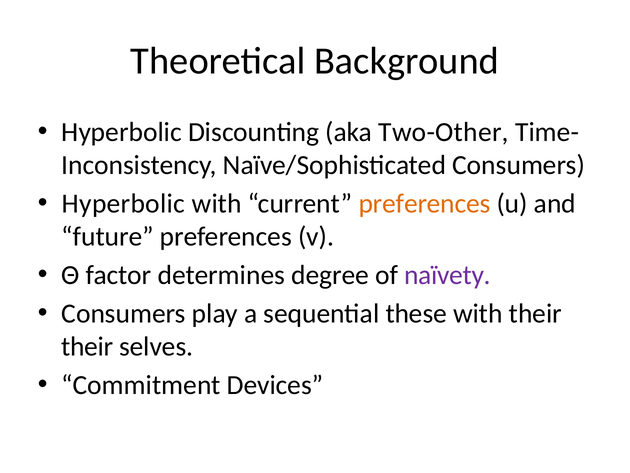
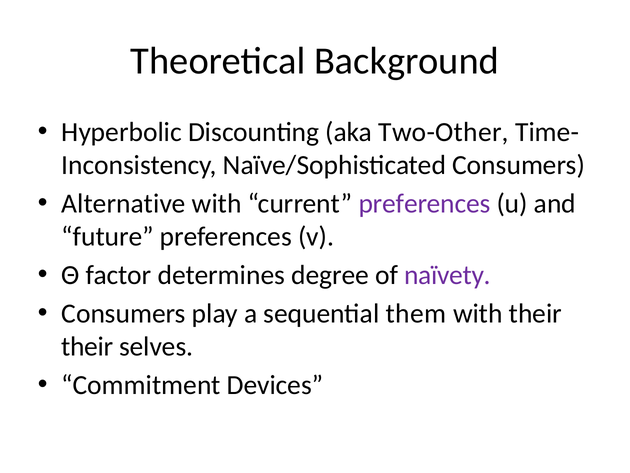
Hyperbolic at (123, 203): Hyperbolic -> Alternative
preferences at (425, 203) colour: orange -> purple
these: these -> them
